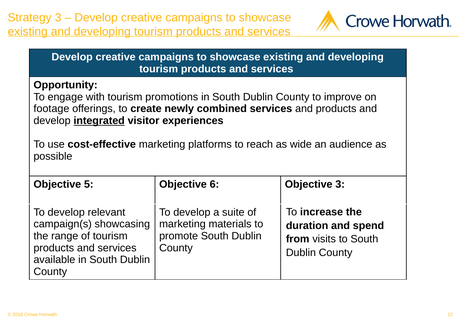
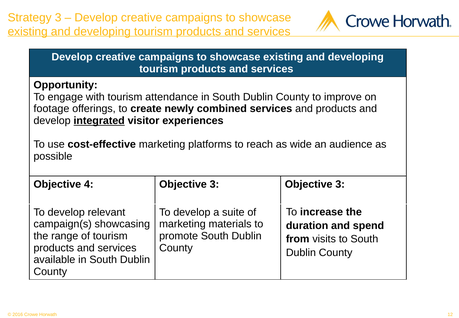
promotions: promotions -> attendance
5: 5 -> 4
6 at (214, 184): 6 -> 3
